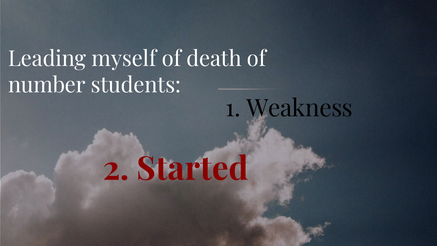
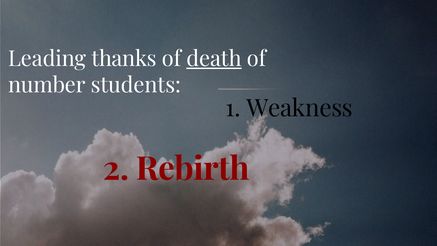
myself: myself -> thanks
death underline: none -> present
Started: Started -> Rebirth
